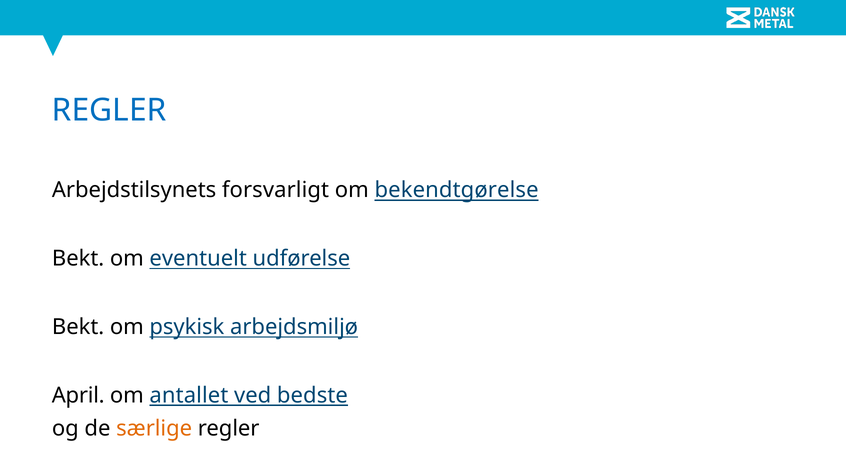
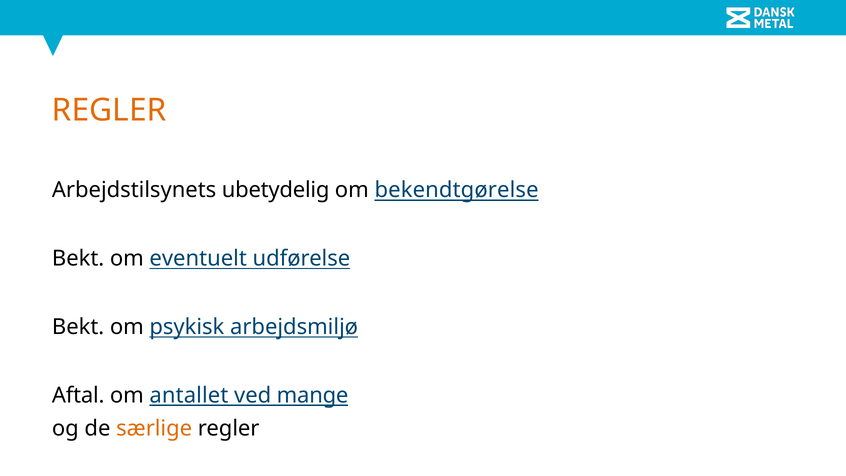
REGLER at (109, 110) colour: blue -> orange
forsvarligt: forsvarligt -> ubetydelig
April: April -> Aftal
bedste: bedste -> mange
